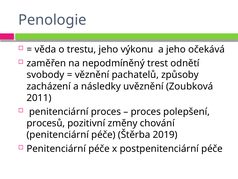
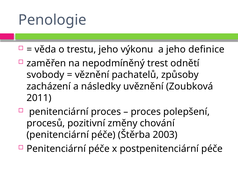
očekává: očekává -> definice
2019: 2019 -> 2003
